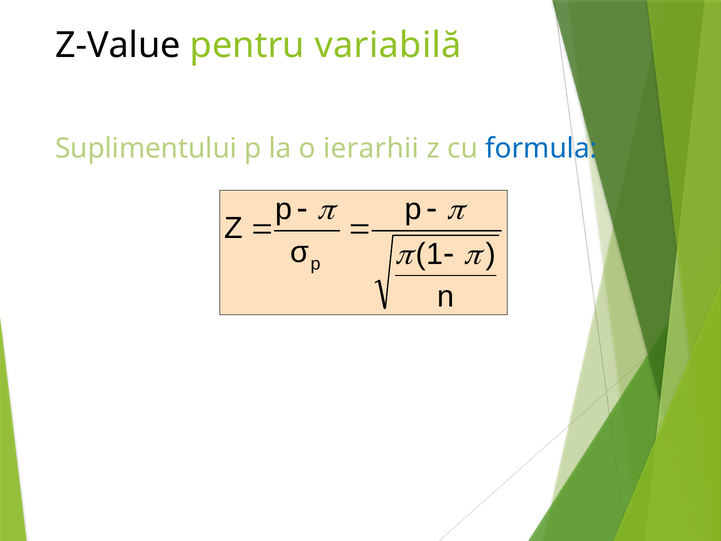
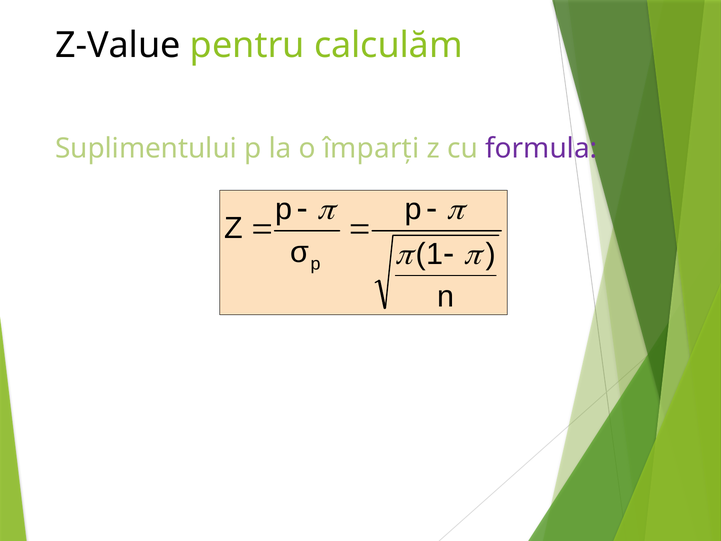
variabilă: variabilă -> calculăm
ierarhii: ierarhii -> împarți
formula colour: blue -> purple
